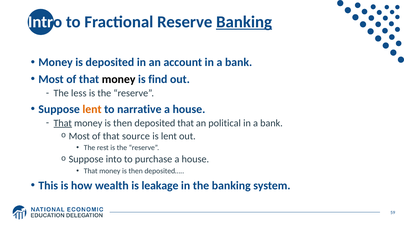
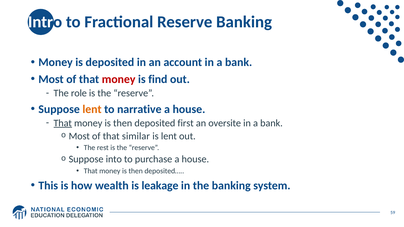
Banking at (244, 22) underline: present -> none
money at (119, 79) colour: black -> red
less: less -> role
deposited that: that -> first
political: political -> oversite
source: source -> similar
